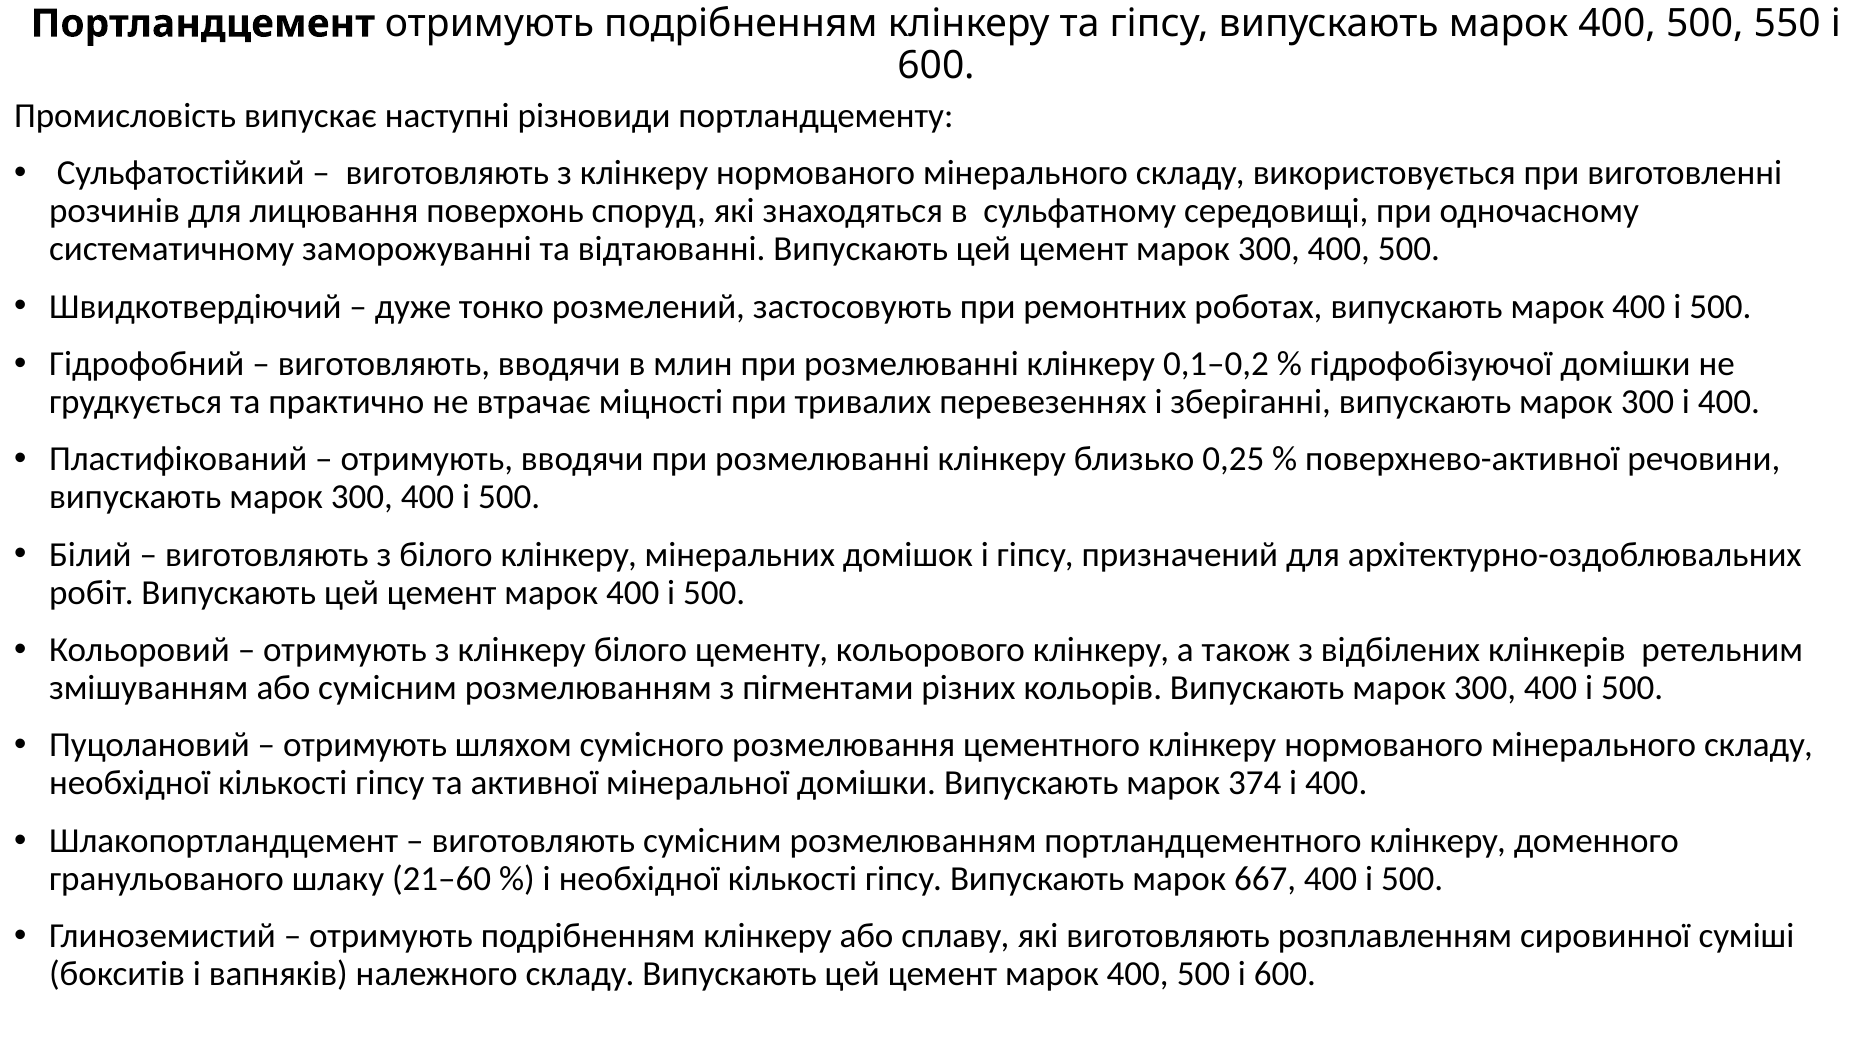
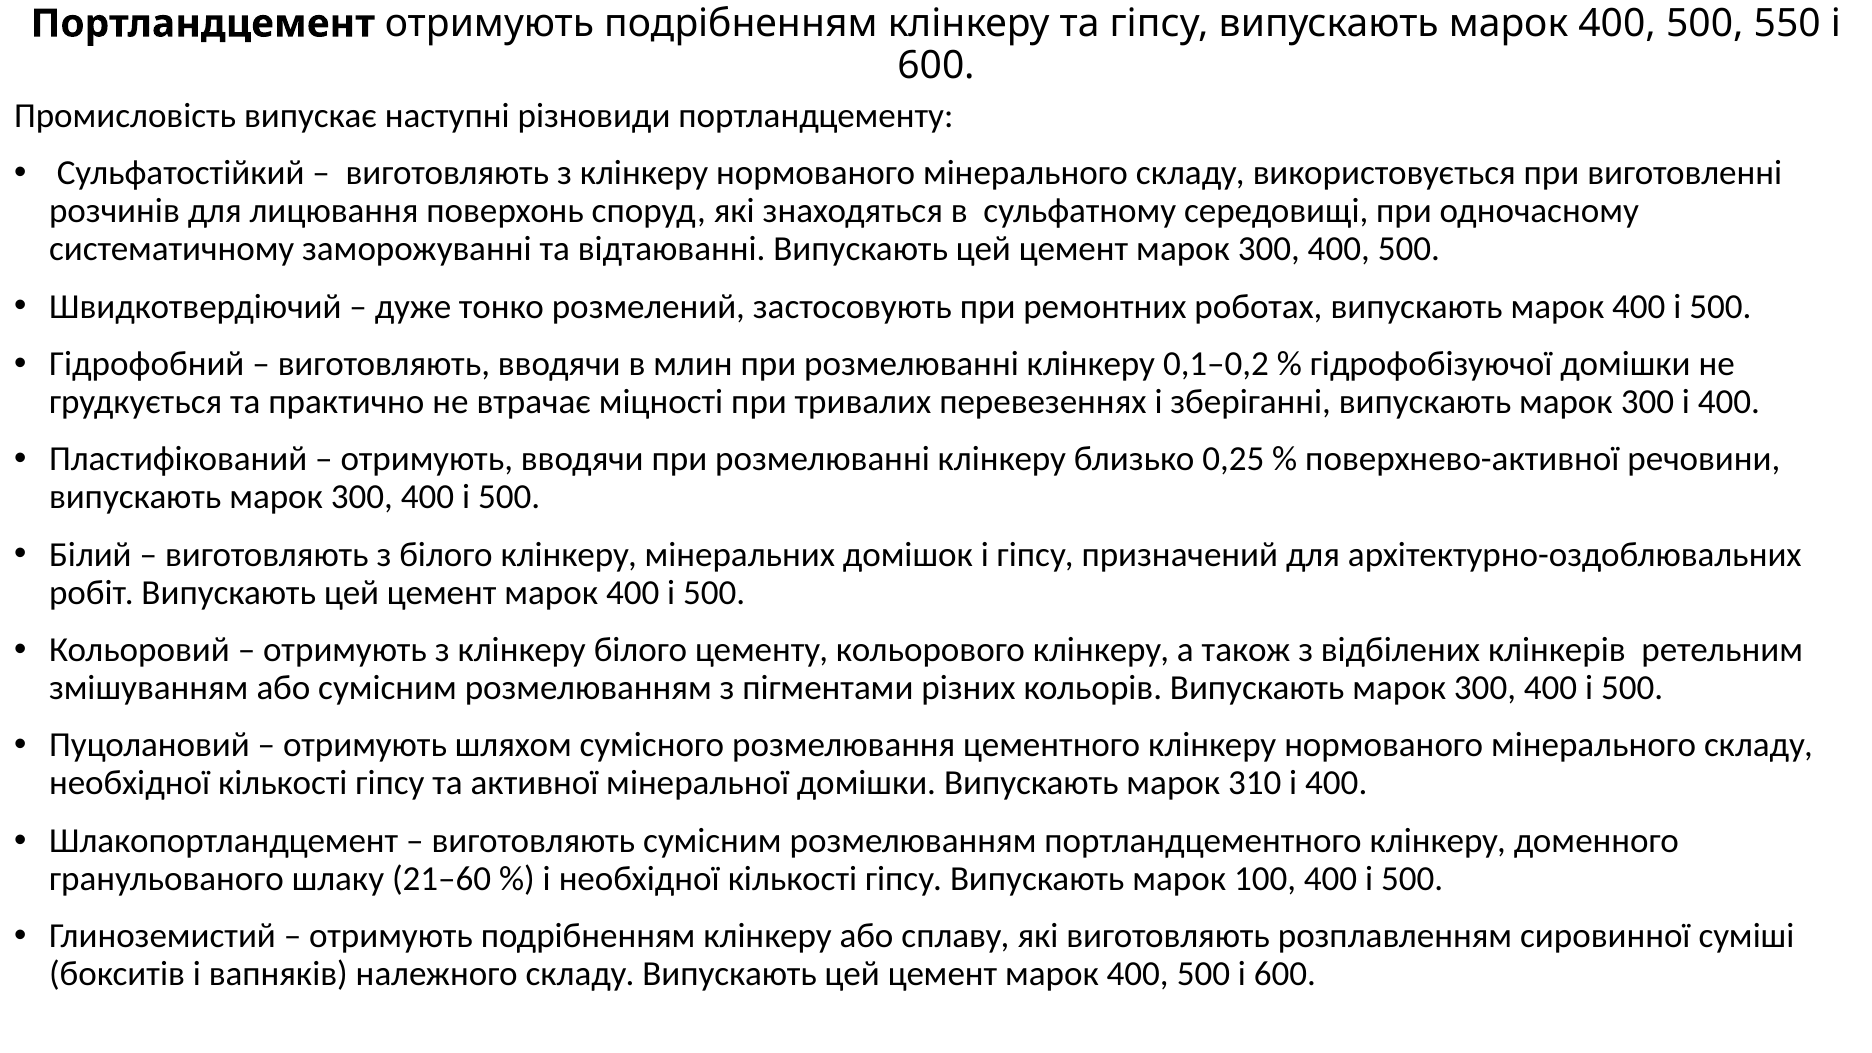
374: 374 -> 310
667: 667 -> 100
